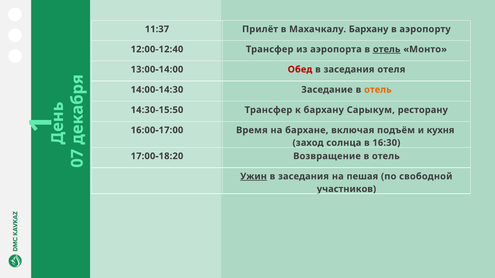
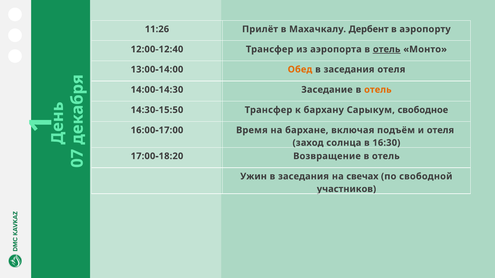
11:37: 11:37 -> 11:26
Махачкалу Бархану: Бархану -> Дербент
Обед colour: red -> orange
ресторану: ресторану -> свободное
и кухня: кухня -> отеля
Ужин underline: present -> none
пешая: пешая -> свечах
